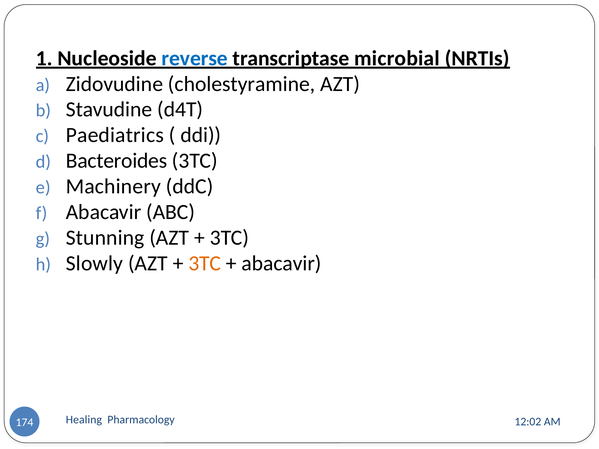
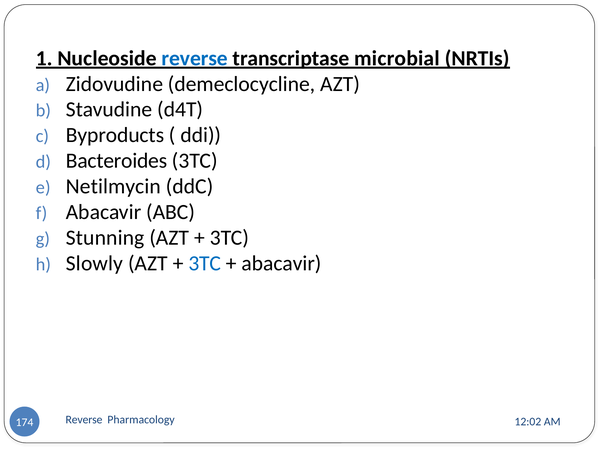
cholestyramine: cholestyramine -> demeclocycline
Paediatrics: Paediatrics -> Byproducts
Machinery: Machinery -> Netilmycin
3TC at (205, 263) colour: orange -> blue
Healing at (84, 420): Healing -> Reverse
